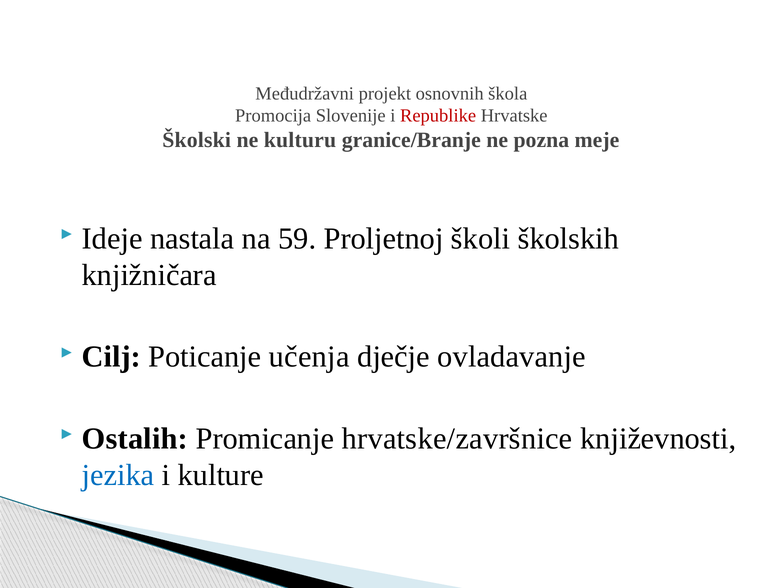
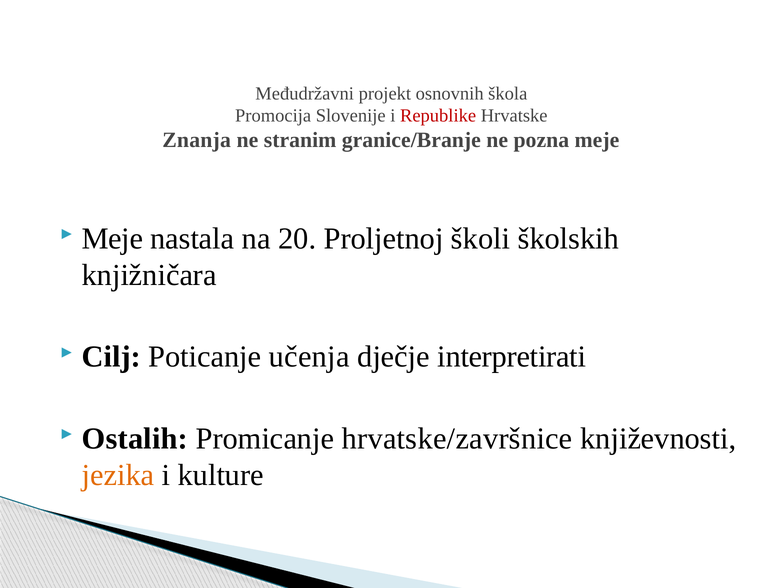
Školski: Školski -> Znanja
kulturu: kulturu -> stranim
Ideje at (112, 238): Ideje -> Meje
59: 59 -> 20
ovladavanje: ovladavanje -> interpretirati
jezika colour: blue -> orange
